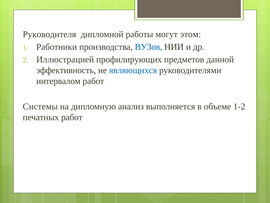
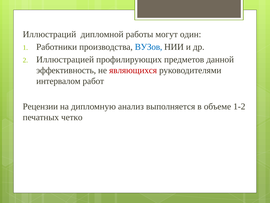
Руководителя: Руководителя -> Иллюстраций
этом: этом -> один
являющихся colour: blue -> red
Системы: Системы -> Рецензии
печатных работ: работ -> четко
